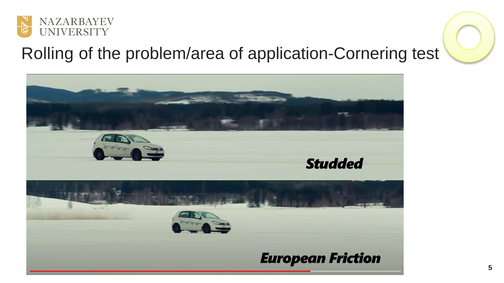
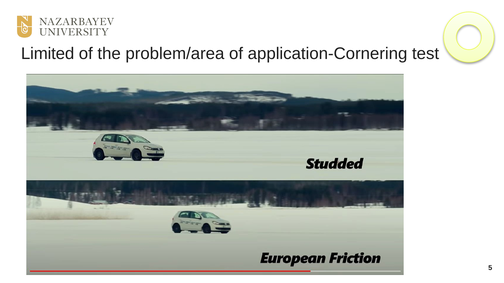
Rolling: Rolling -> Limited
